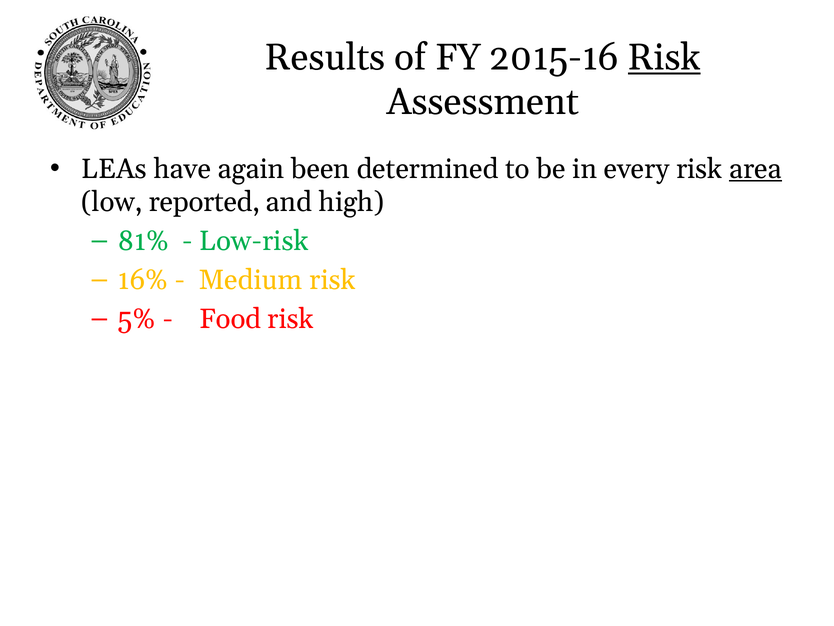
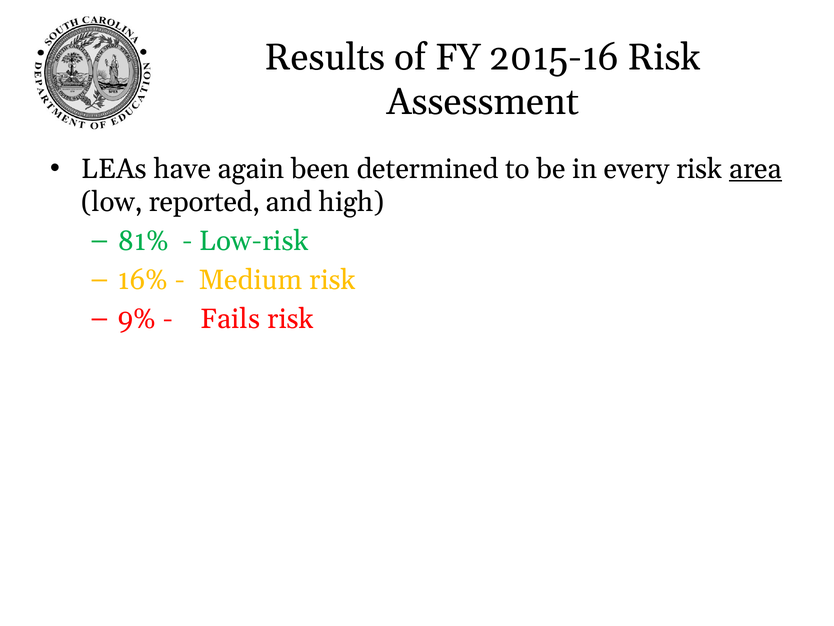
Risk at (664, 58) underline: present -> none
5%: 5% -> 9%
Food: Food -> Fails
